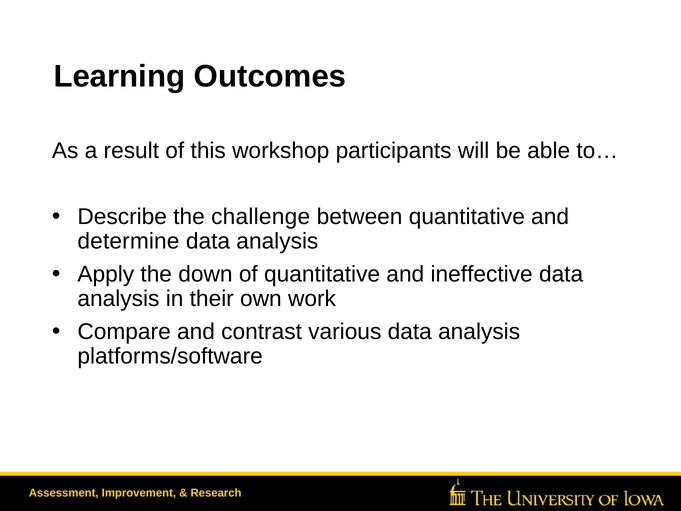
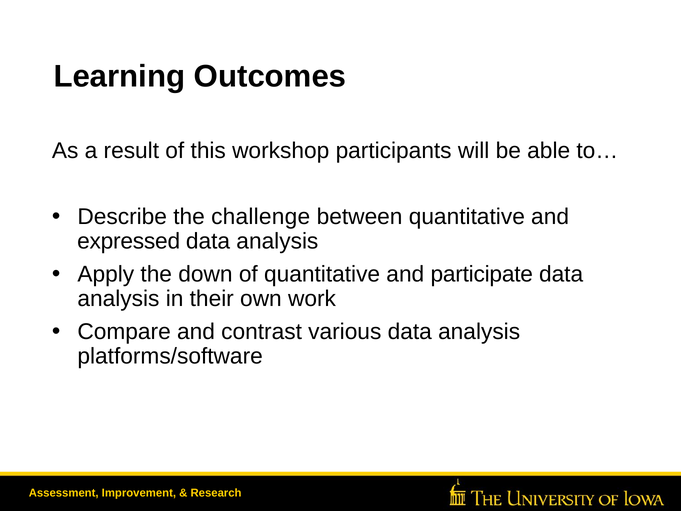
determine: determine -> expressed
ineffective: ineffective -> participate
